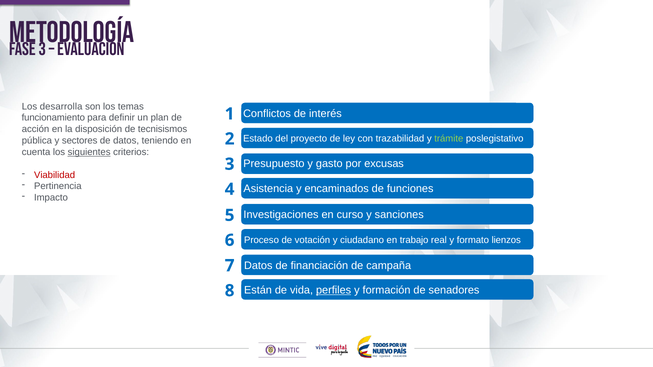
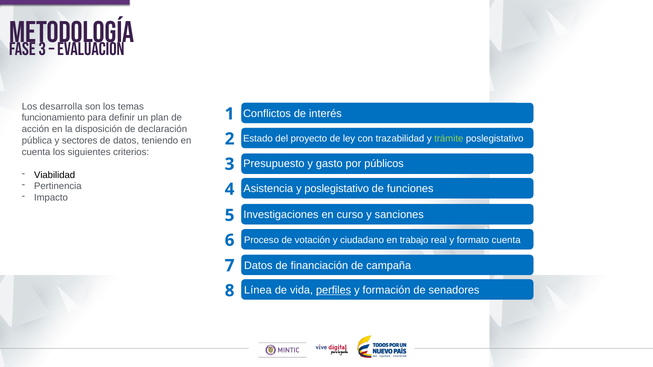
tecnisismos: tecnisismos -> declaración
siguientes underline: present -> none
excusas: excusas -> públicos
Viabilidad colour: red -> black
y encaminados: encaminados -> poslegistativo
formato lienzos: lienzos -> cuenta
Están: Están -> Línea
